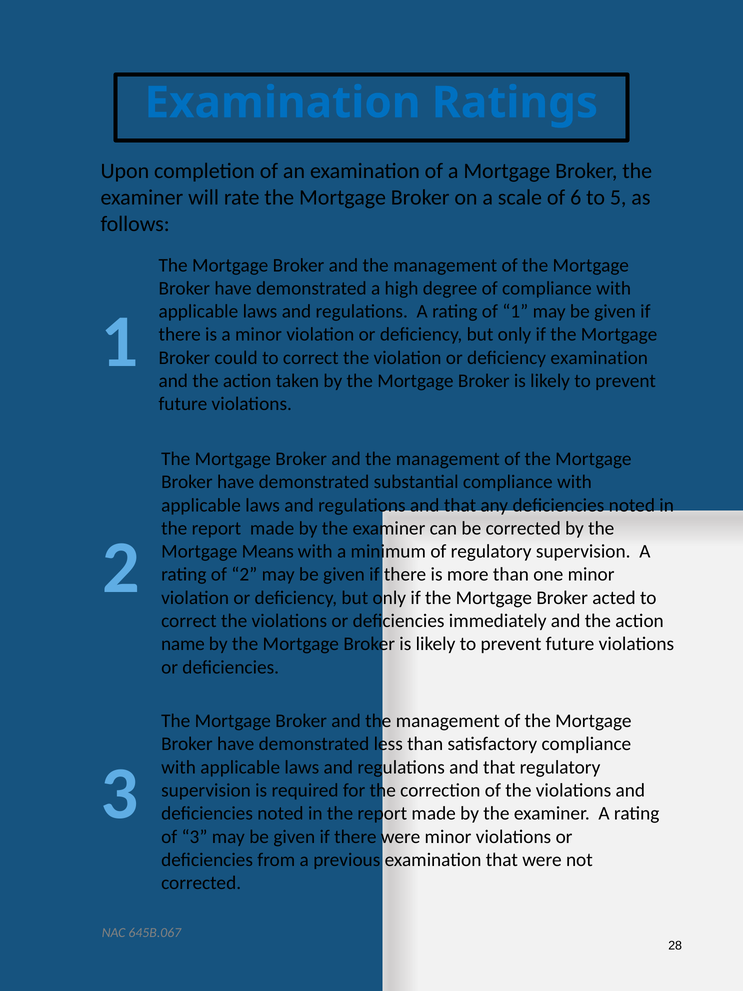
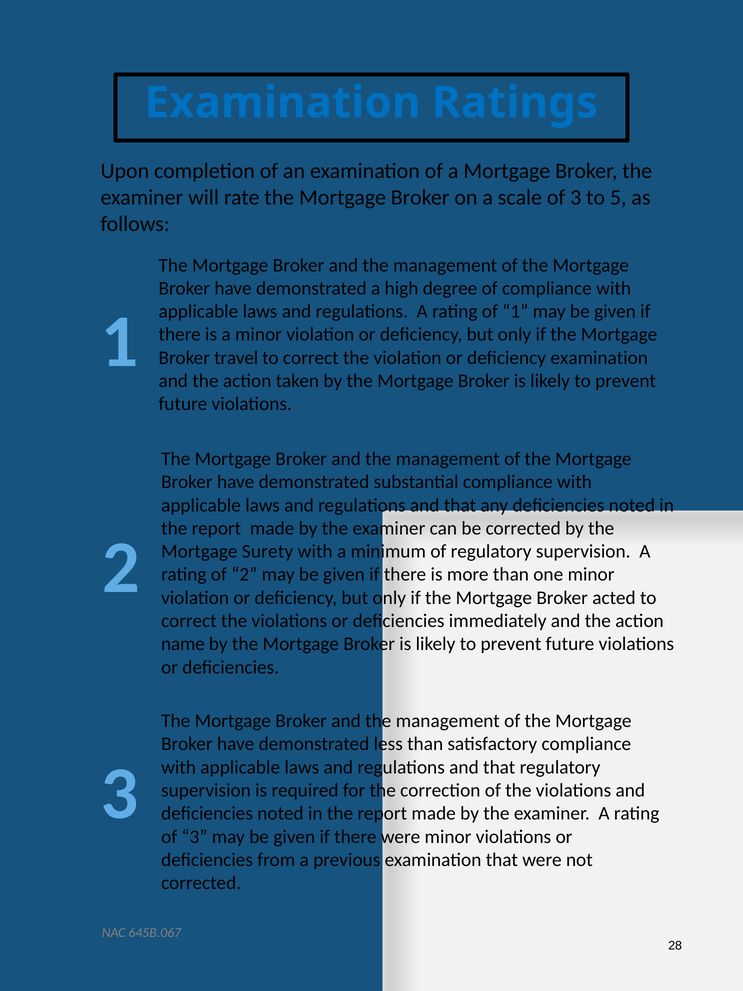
scale of 6: 6 -> 3
could: could -> travel
Means: Means -> Surety
